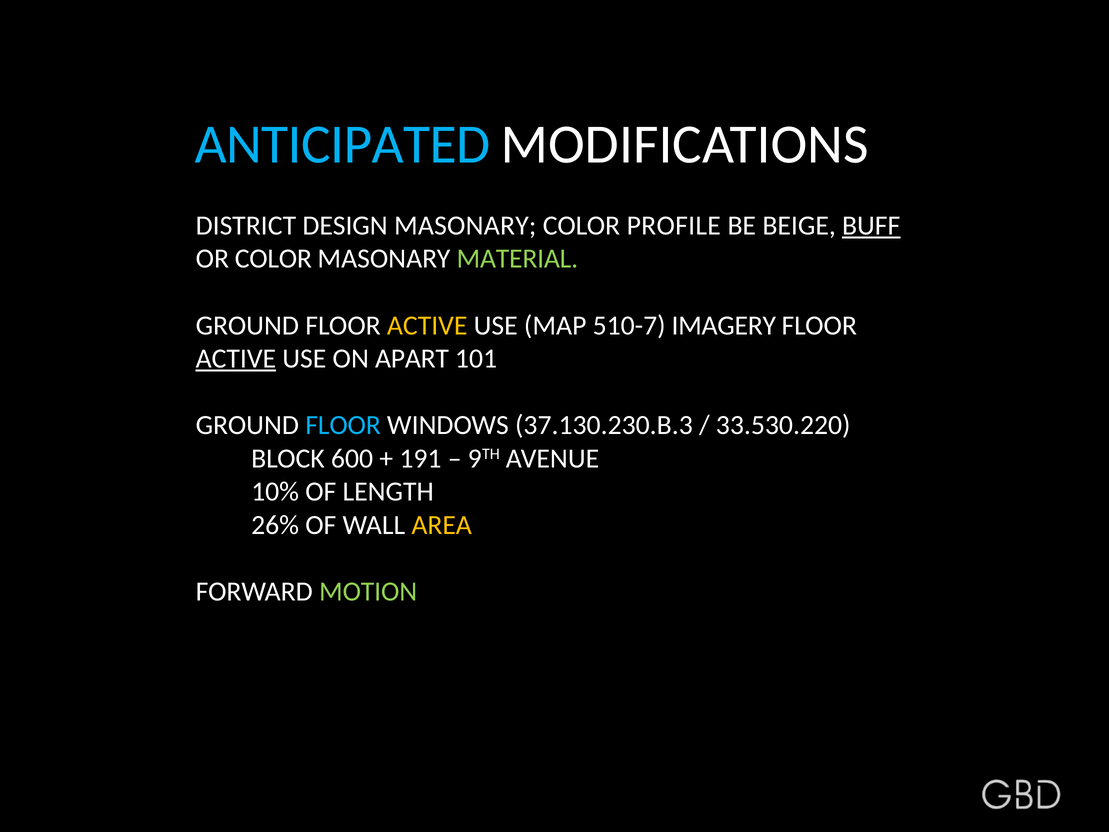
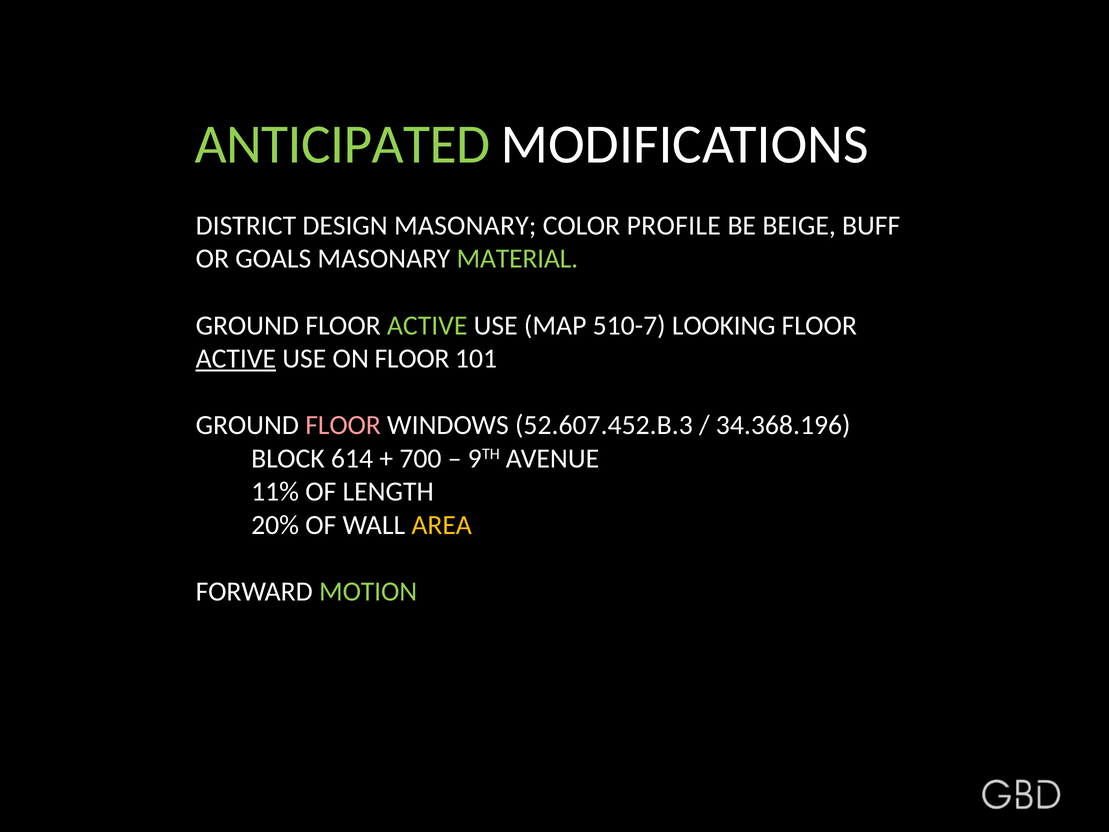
ANTICIPATED colour: light blue -> light green
BUFF underline: present -> none
OR COLOR: COLOR -> GOALS
ACTIVE at (427, 325) colour: yellow -> light green
IMAGERY: IMAGERY -> LOOKING
ON APART: APART -> FLOOR
FLOOR at (343, 425) colour: light blue -> pink
37.130.230.B.3: 37.130.230.B.3 -> 52.607.452.B.3
33.530.220: 33.530.220 -> 34.368.196
600: 600 -> 614
191: 191 -> 700
10%: 10% -> 11%
26%: 26% -> 20%
